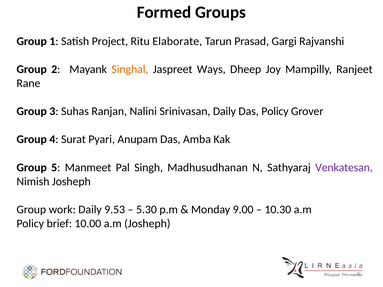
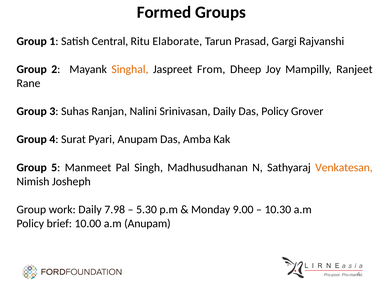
Project: Project -> Central
Ways: Ways -> From
Venkatesan colour: purple -> orange
9.53: 9.53 -> 7.98
a.m Josheph: Josheph -> Anupam
